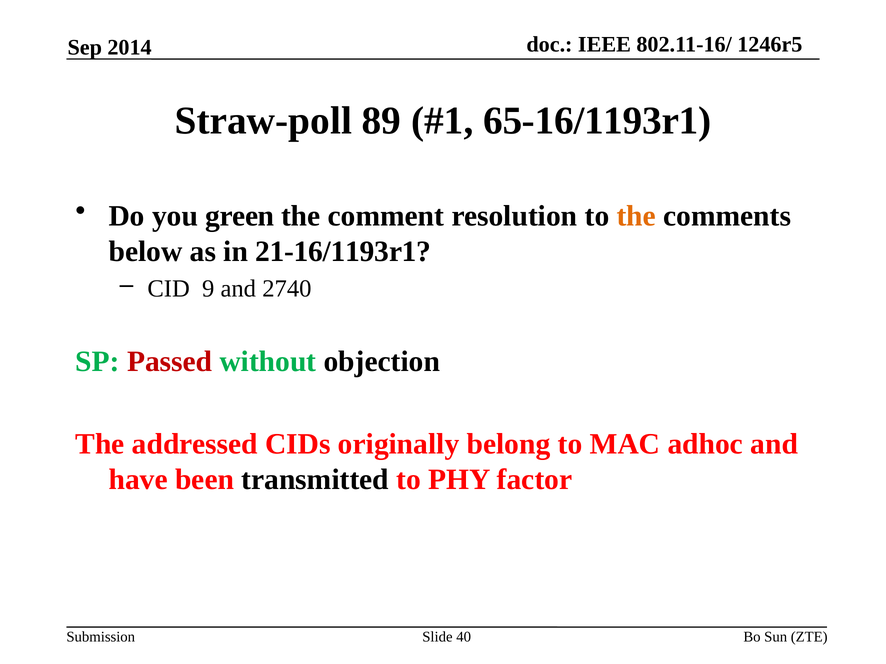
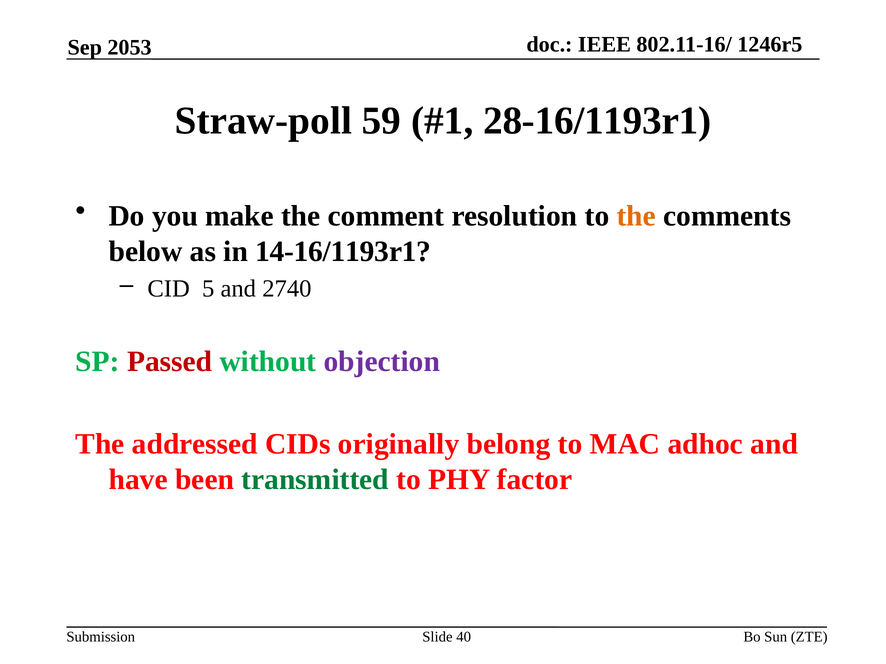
2014: 2014 -> 2053
89: 89 -> 59
65-16/1193r1: 65-16/1193r1 -> 28-16/1193r1
green: green -> make
21-16/1193r1: 21-16/1193r1 -> 14-16/1193r1
9: 9 -> 5
objection colour: black -> purple
transmitted colour: black -> green
